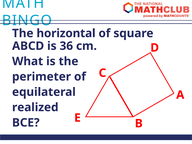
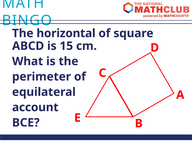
36: 36 -> 15
realized: realized -> account
